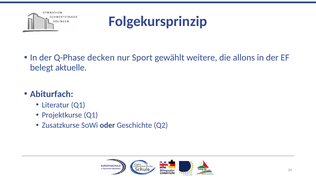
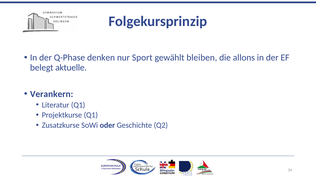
decken: decken -> denken
weitere: weitere -> bleiben
Abiturfach: Abiturfach -> Verankern
